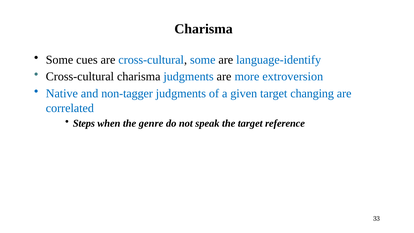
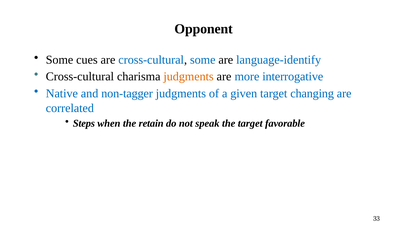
Charisma at (204, 29): Charisma -> Opponent
judgments at (189, 77) colour: blue -> orange
extroversion: extroversion -> interrogative
genre: genre -> retain
reference: reference -> favorable
